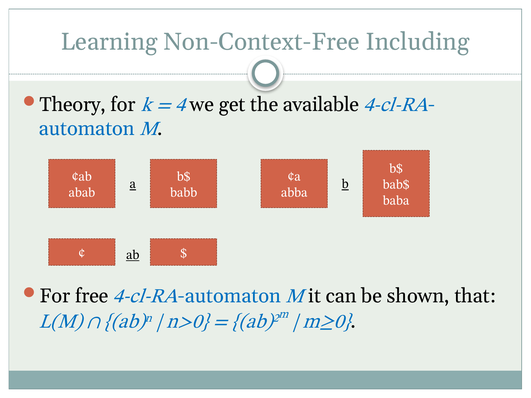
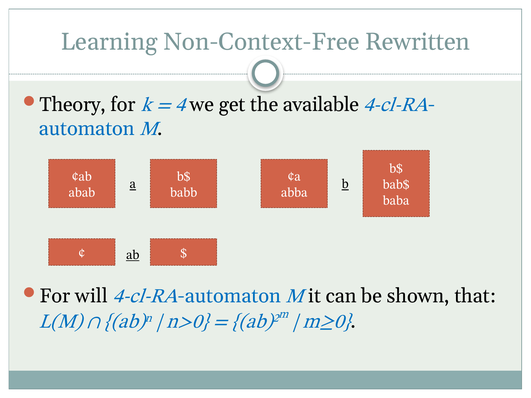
Including: Including -> Rewritten
free: free -> will
